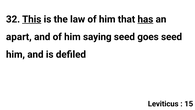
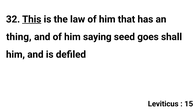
has underline: present -> none
apart: apart -> thing
goes seed: seed -> shall
